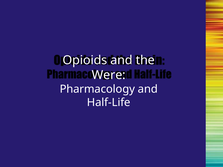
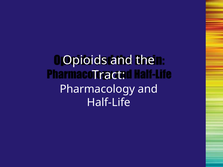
Were: Were -> Tract
